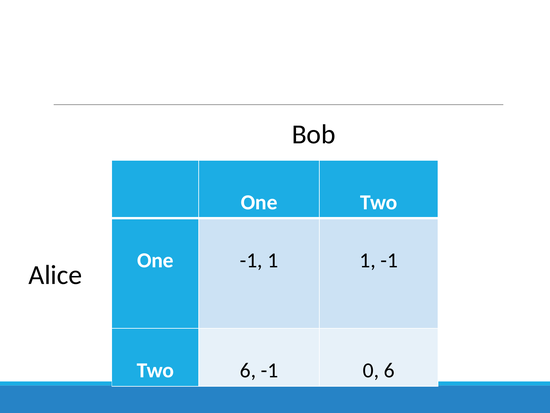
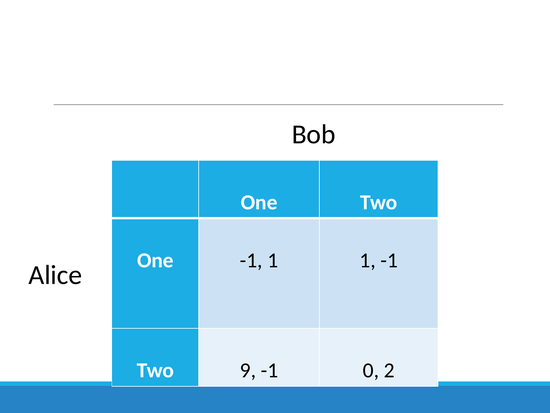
Two 6: 6 -> 9
0 6: 6 -> 2
